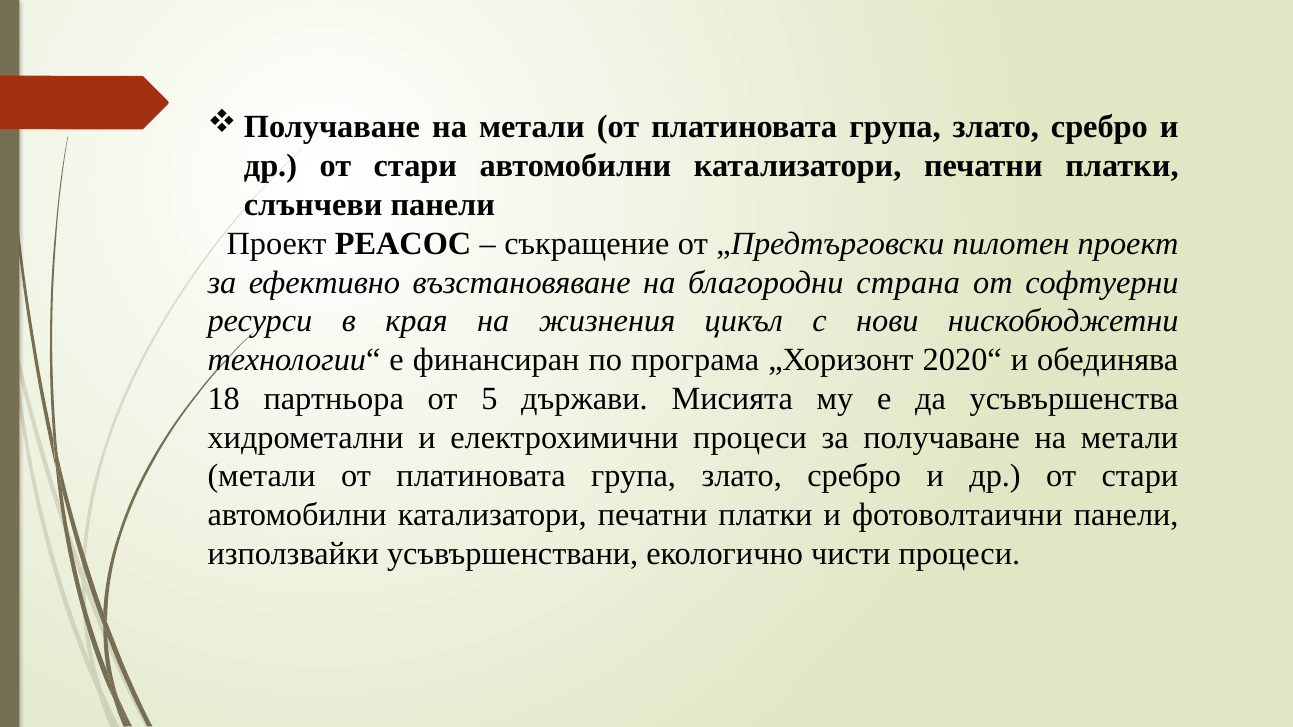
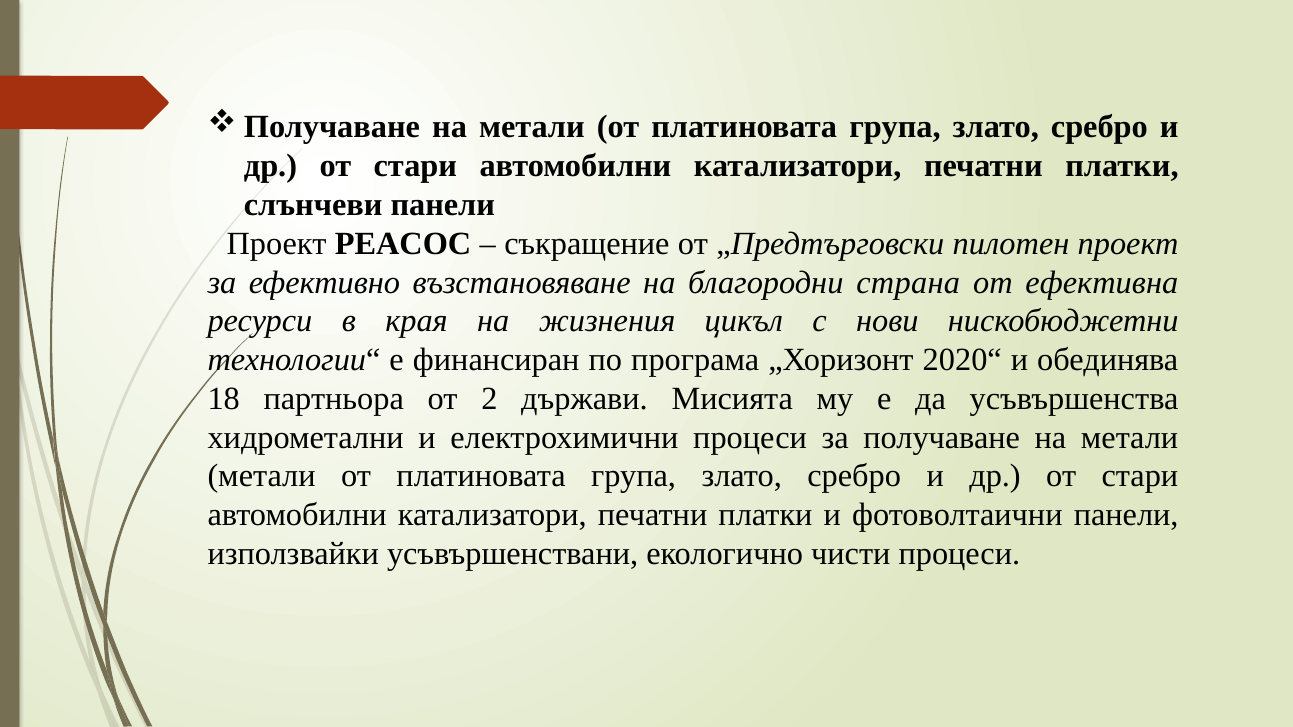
софтуерни: софтуерни -> ефективна
5: 5 -> 2
